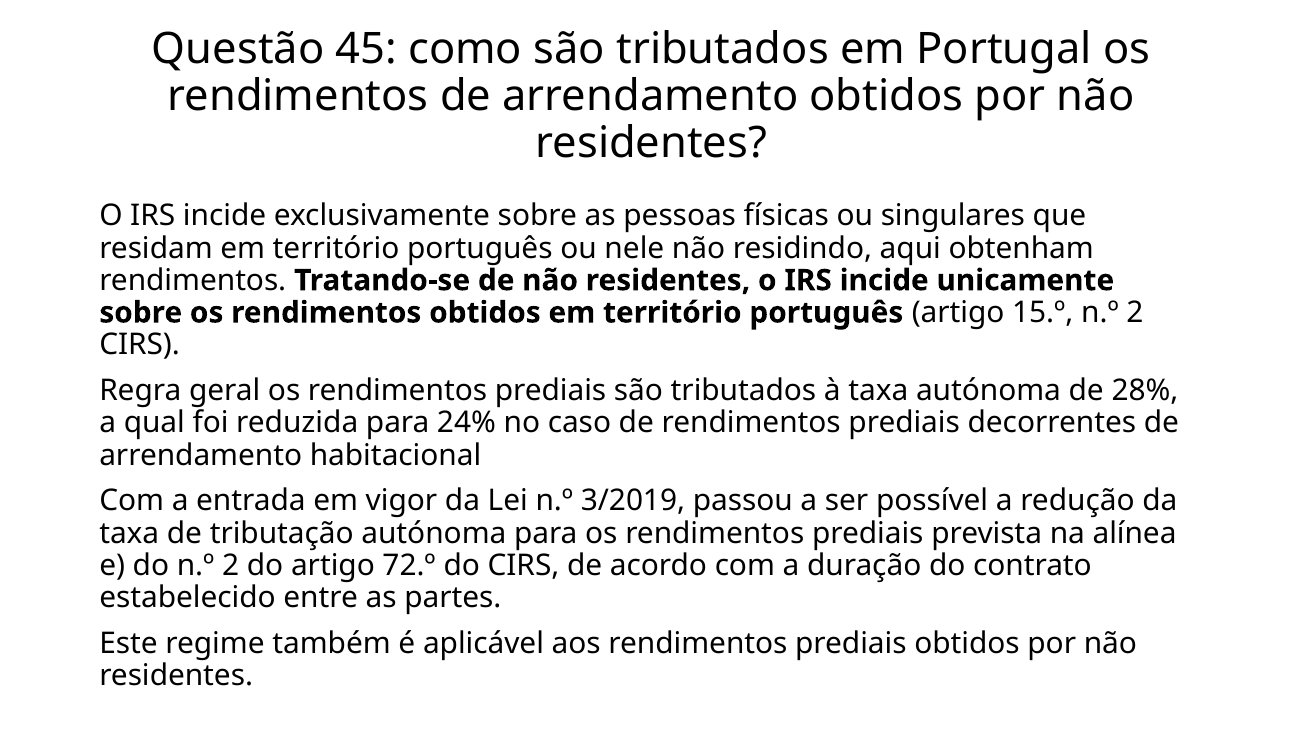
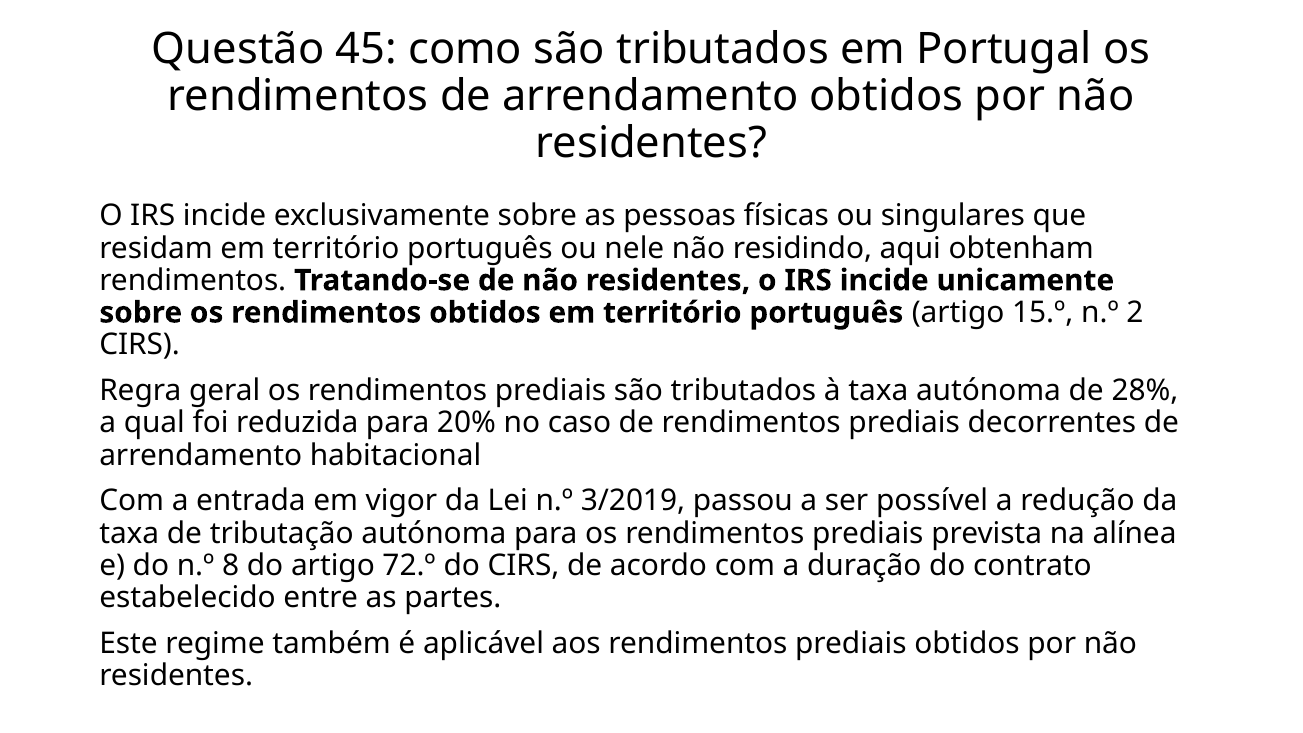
24%: 24% -> 20%
do n.º 2: 2 -> 8
